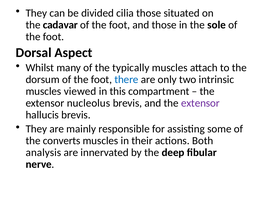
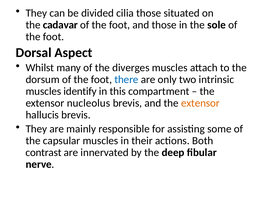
typically: typically -> diverges
viewed: viewed -> identify
extensor at (200, 103) colour: purple -> orange
converts: converts -> capsular
analysis: analysis -> contrast
